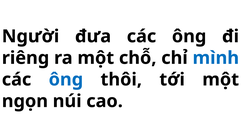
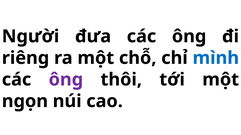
ông at (66, 80) colour: blue -> purple
